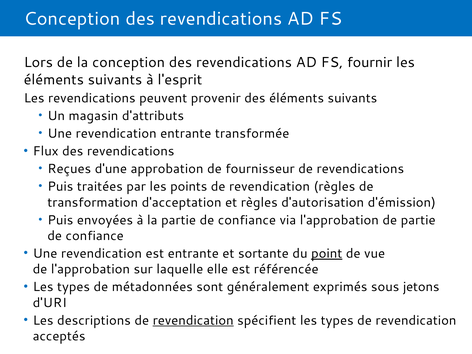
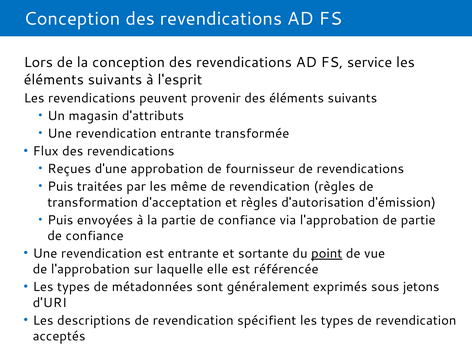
fournir: fournir -> service
points: points -> même
revendication at (193, 320) underline: present -> none
